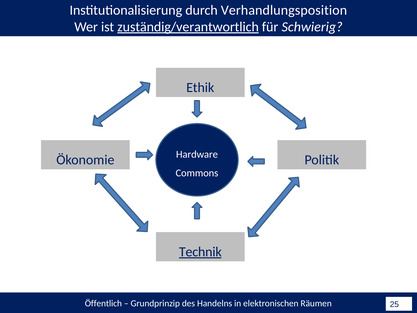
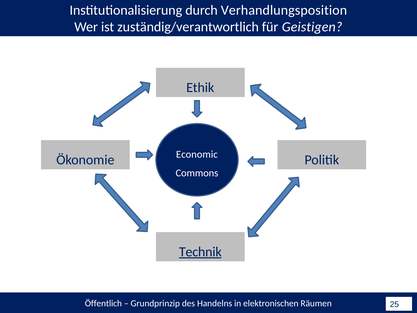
zuständig/verantwortlich underline: present -> none
Schwierig: Schwierig -> Geistigen
Hardware: Hardware -> Economic
